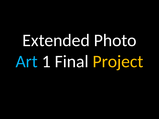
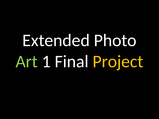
Art colour: light blue -> light green
